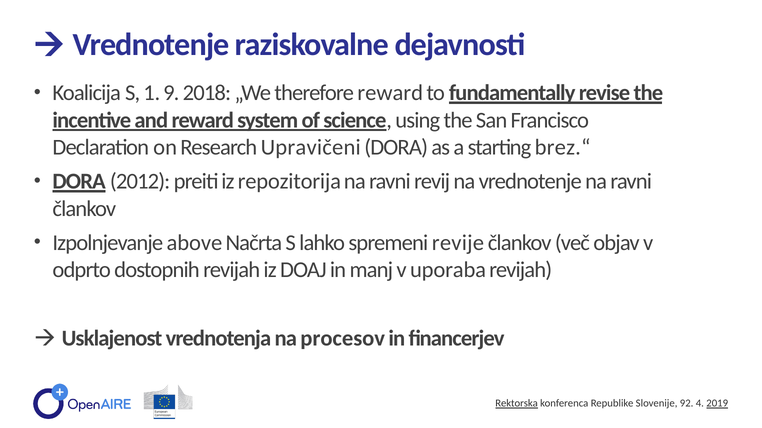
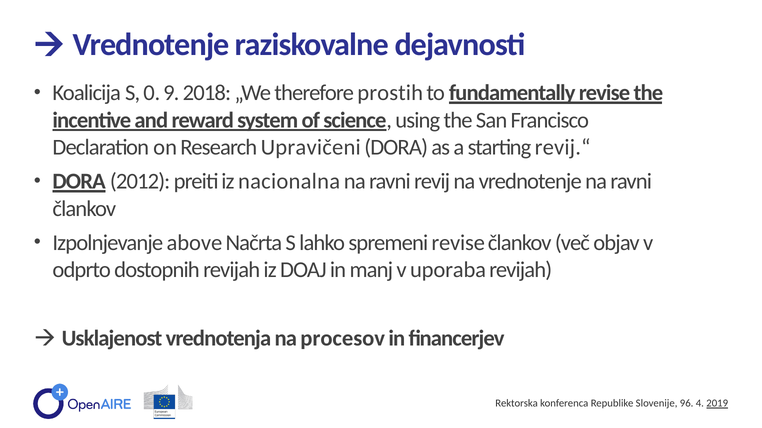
1: 1 -> 0
therefore reward: reward -> prostih
brez.“: brez.“ -> revij.“
repozitorija: repozitorija -> nacionalna
spremeni revije: revije -> revise
Rektorska underline: present -> none
92: 92 -> 96
